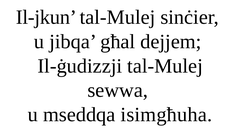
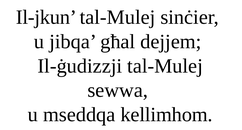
isimgħuha: isimgħuha -> kellimhom
